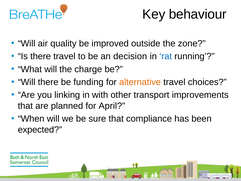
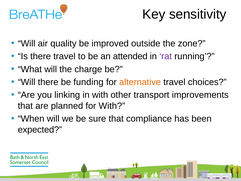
behaviour: behaviour -> sensitivity
decision: decision -> attended
rat colour: blue -> purple
for April: April -> With
